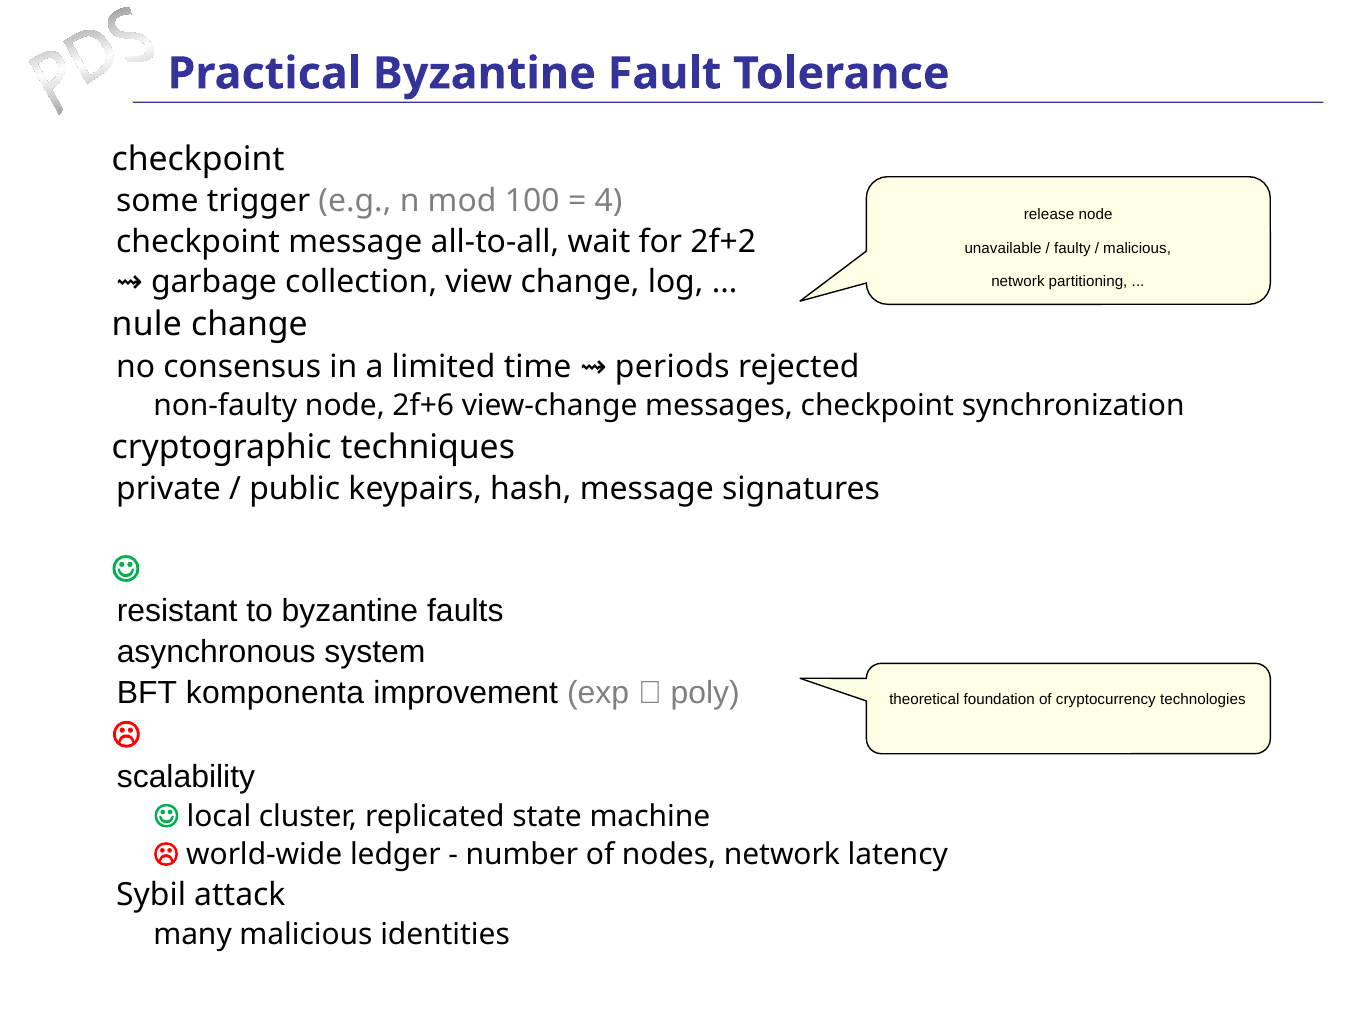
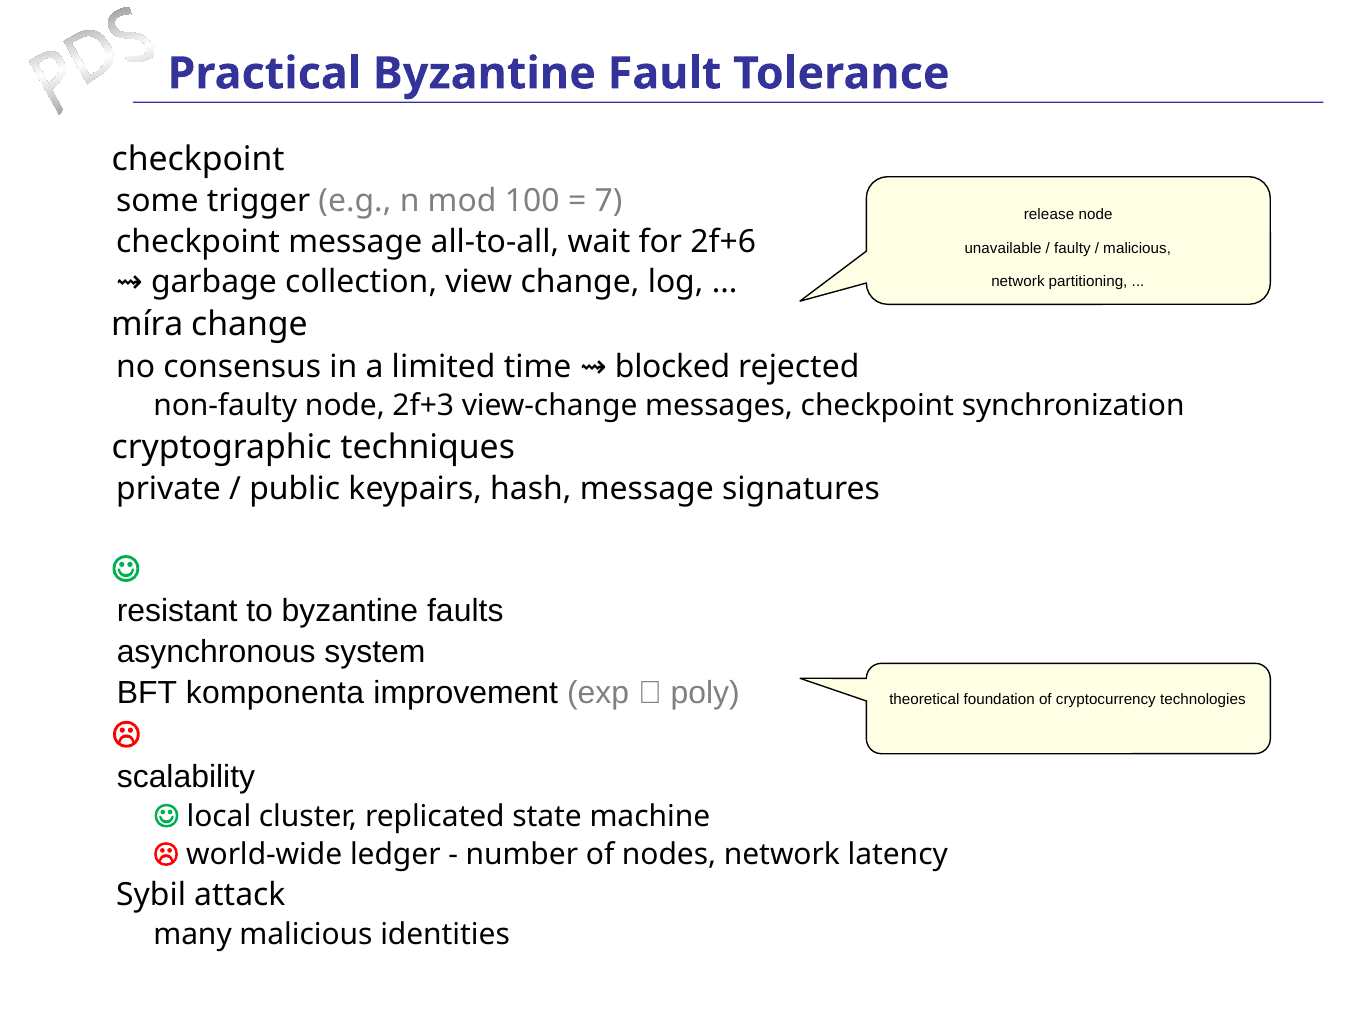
4: 4 -> 7
2f+2: 2f+2 -> 2f+6
nule: nule -> míra
periods: periods -> blocked
2f+6: 2f+6 -> 2f+3
